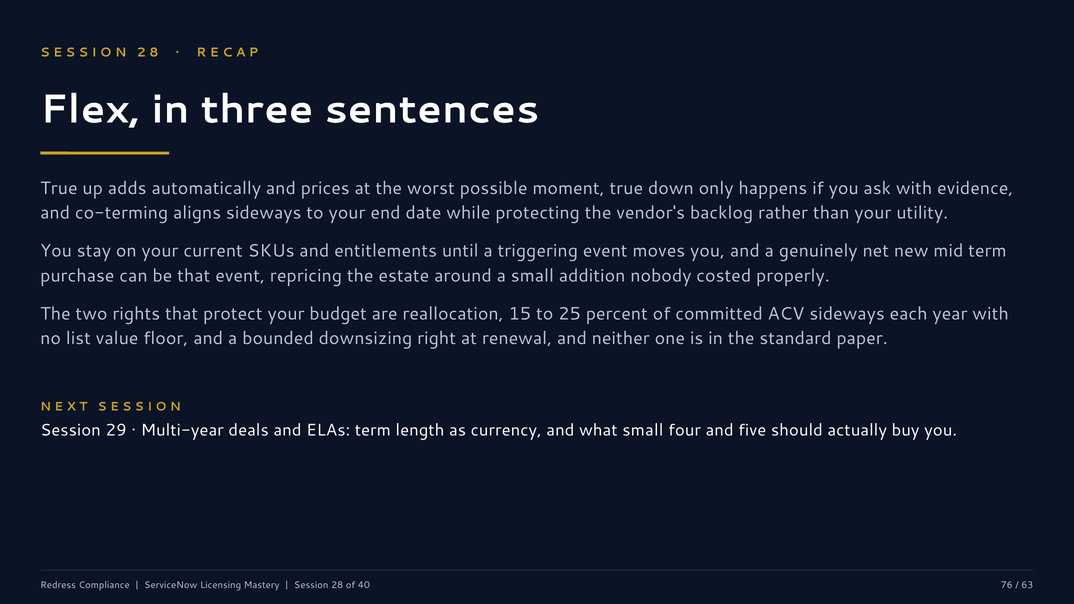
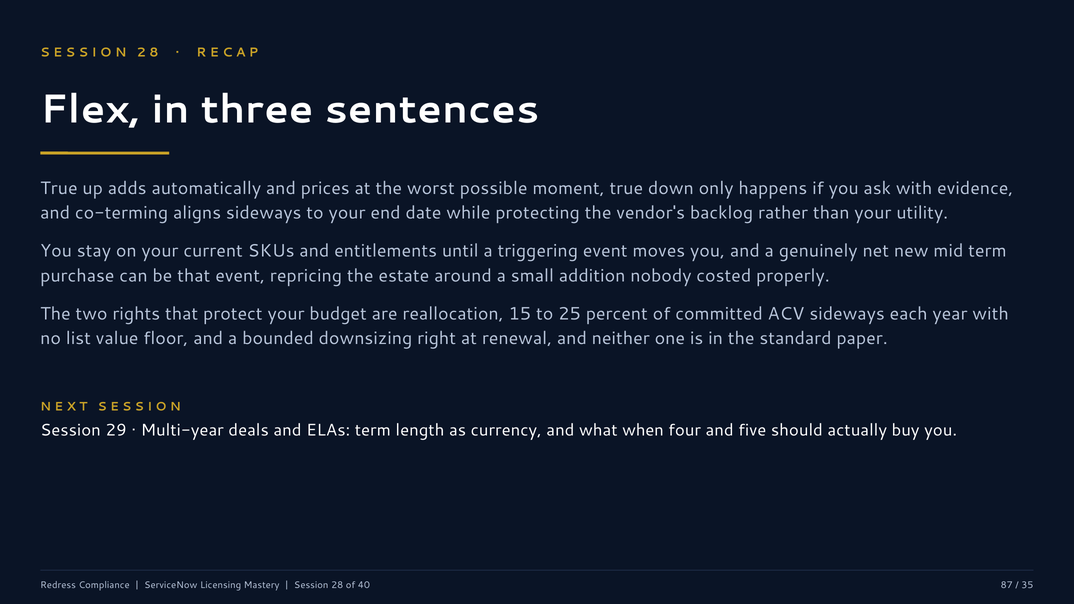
what small: small -> when
76: 76 -> 87
63: 63 -> 35
